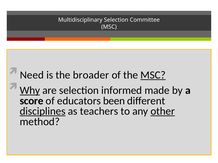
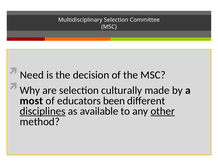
broader: broader -> decision
MSC at (153, 75) underline: present -> none
Why underline: present -> none
informed: informed -> culturally
score: score -> most
teachers: teachers -> available
